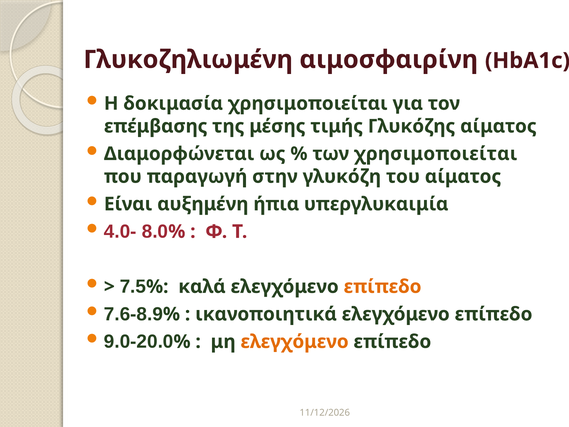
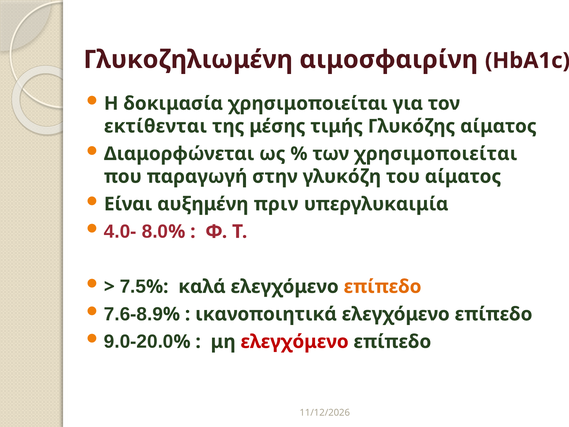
επέμβασης: επέμβασης -> εκτίθενται
ήπια: ήπια -> πριν
ελεγχόμενο at (295, 342) colour: orange -> red
